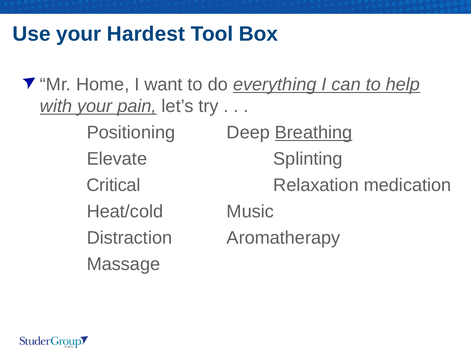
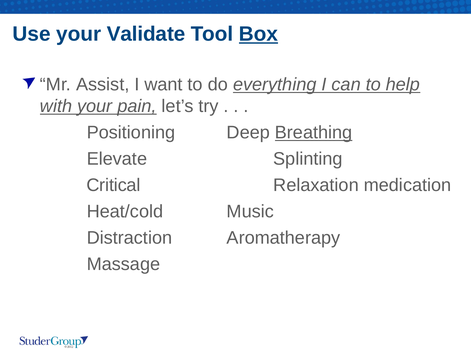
Hardest: Hardest -> Validate
Box underline: none -> present
Home: Home -> Assist
